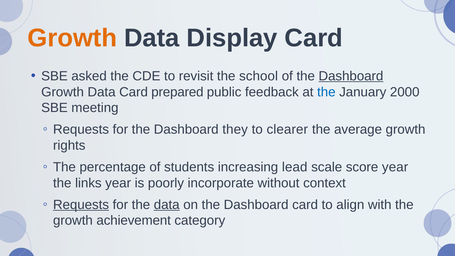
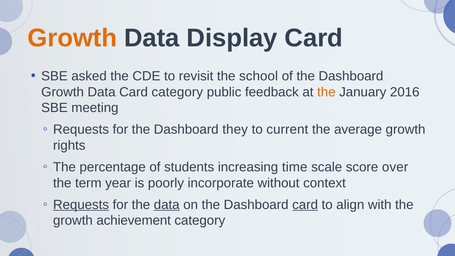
Dashboard at (351, 76) underline: present -> none
Card prepared: prepared -> category
the at (326, 92) colour: blue -> orange
2000: 2000 -> 2016
clearer: clearer -> current
lead: lead -> time
score year: year -> over
links: links -> term
card at (305, 205) underline: none -> present
